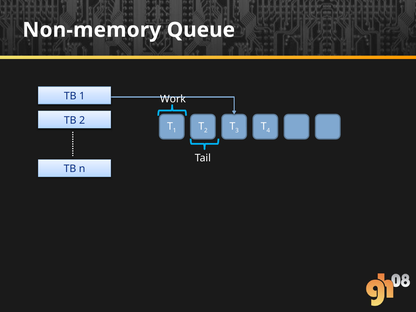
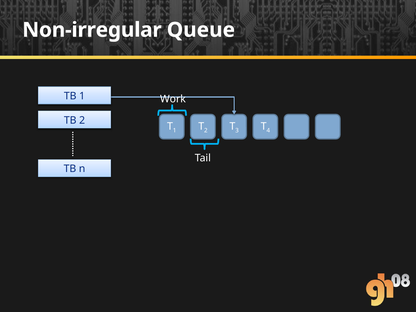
Non-memory: Non-memory -> Non-irregular
